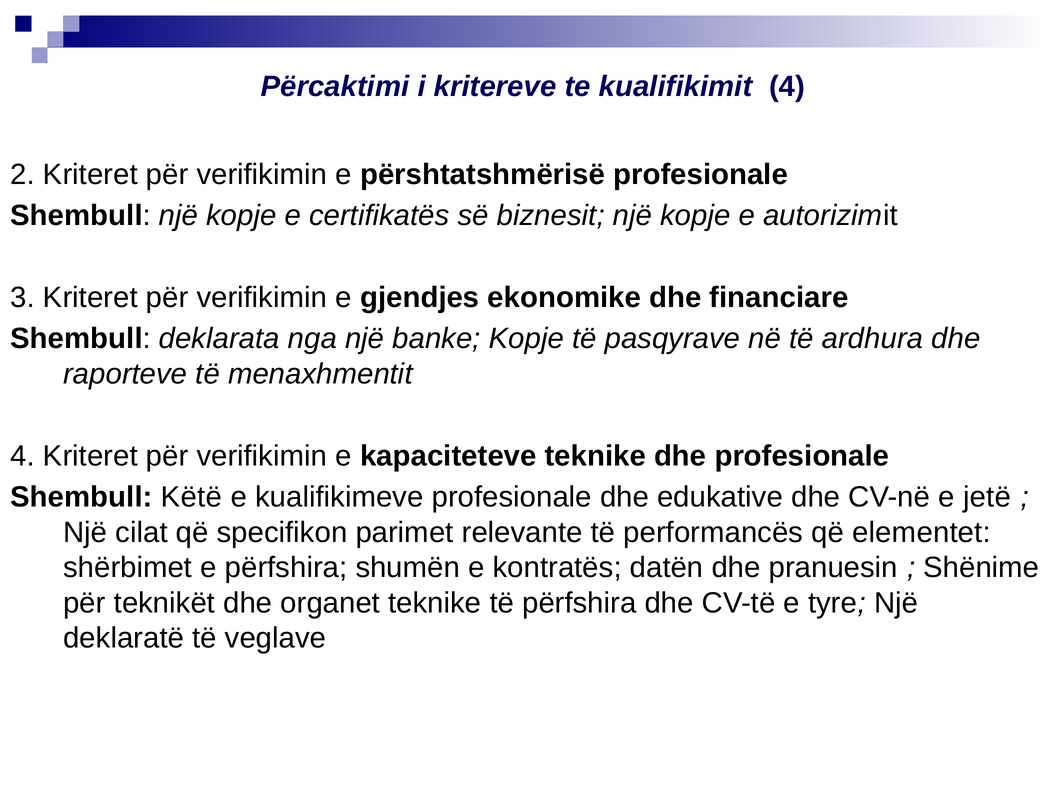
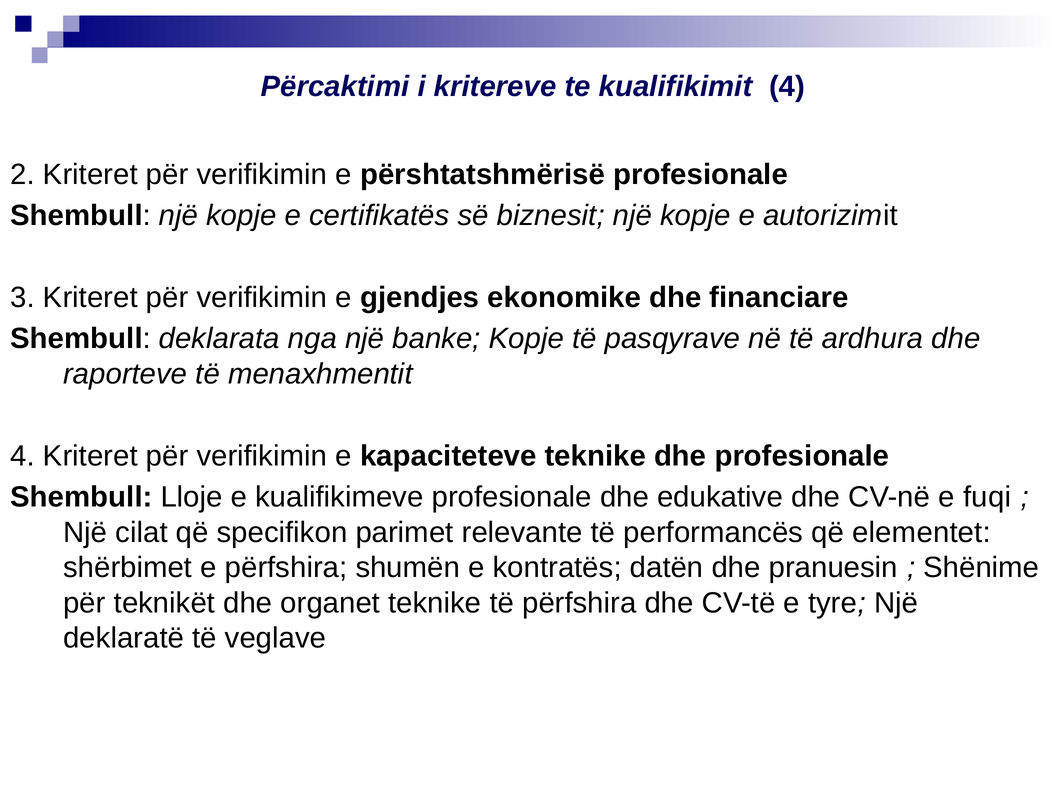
Këtë: Këtë -> Lloje
jetë: jetë -> fuqi
